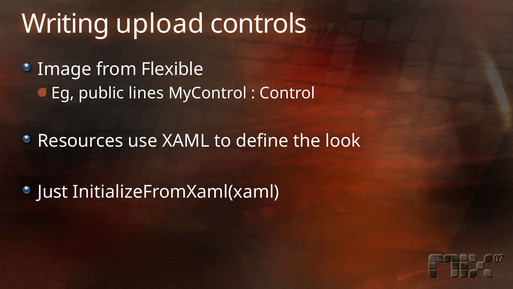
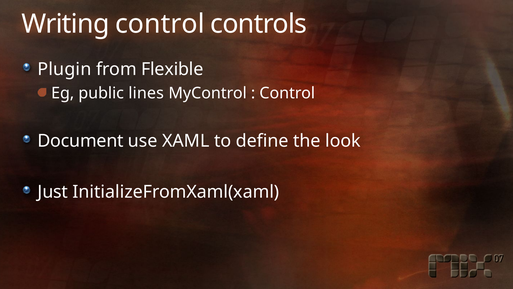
Writing upload: upload -> control
Image: Image -> Plugin
Resources: Resources -> Document
